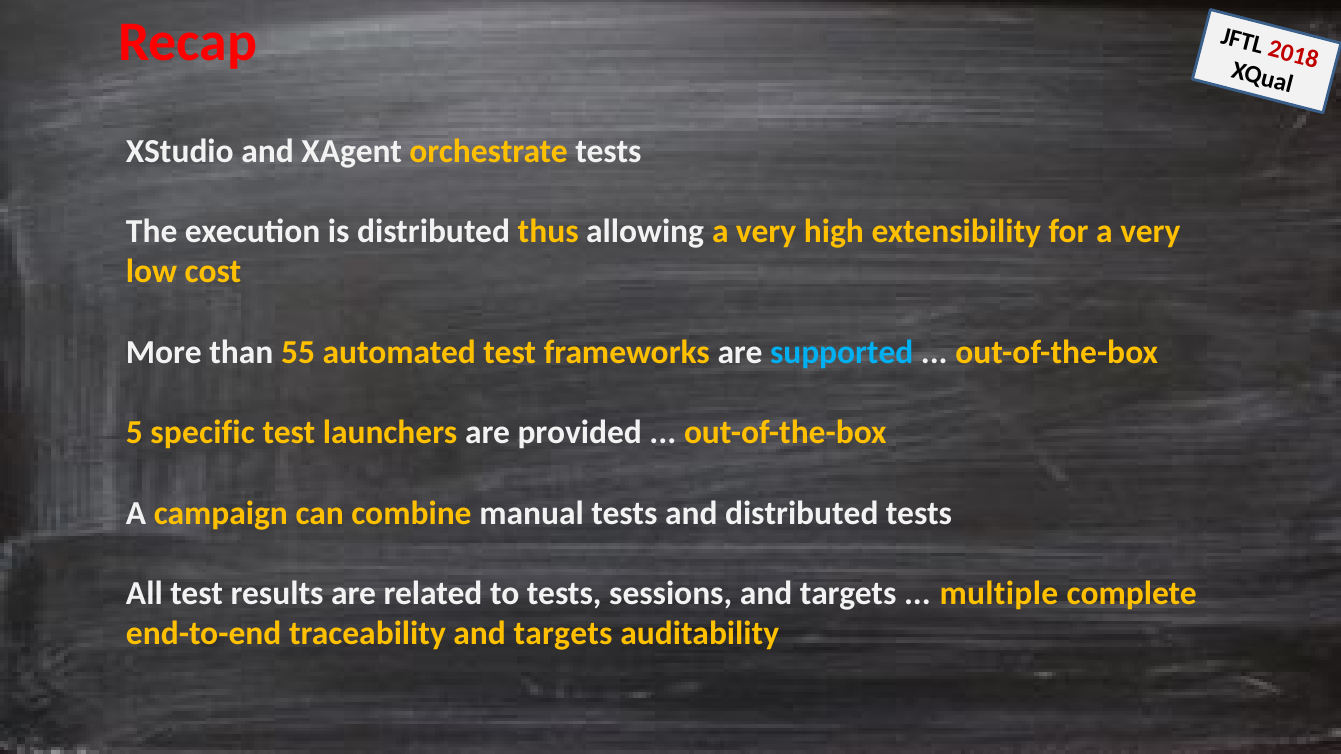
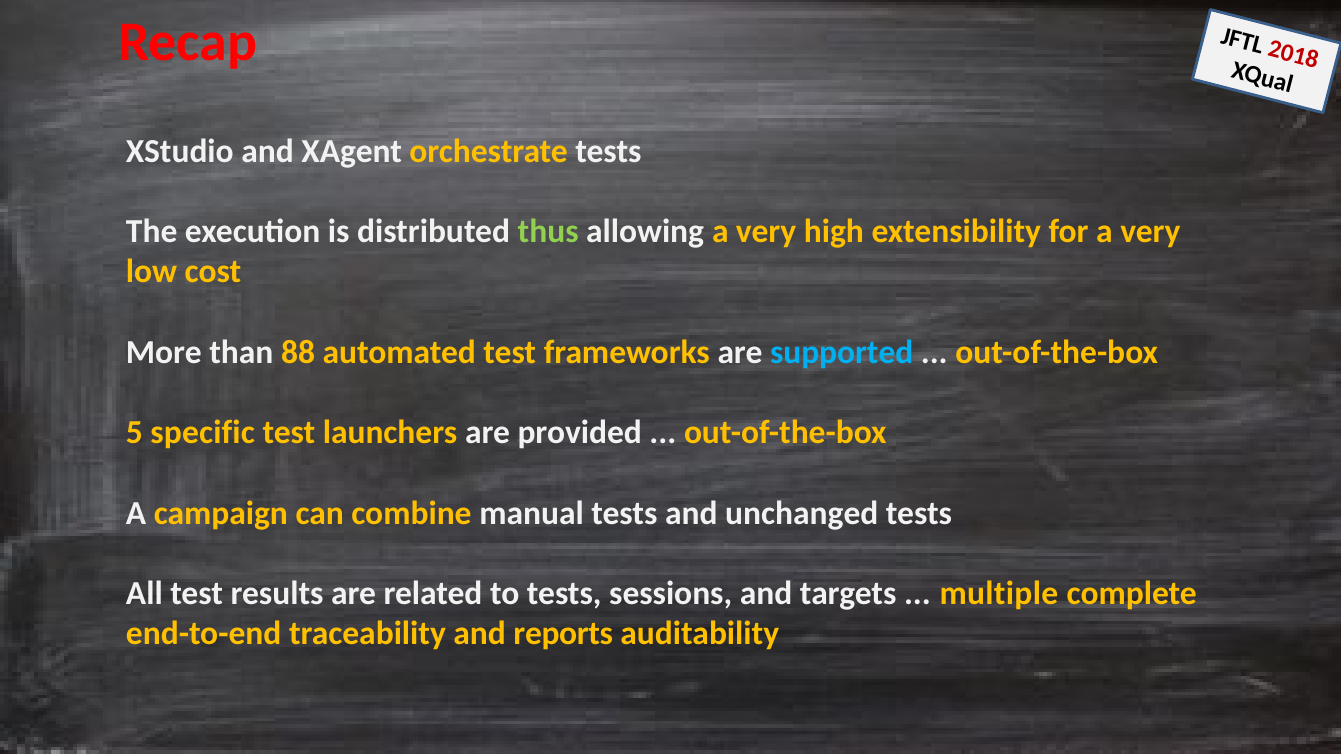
thus colour: yellow -> light green
55: 55 -> 88
and distributed: distributed -> unchanged
traceability and targets: targets -> reports
